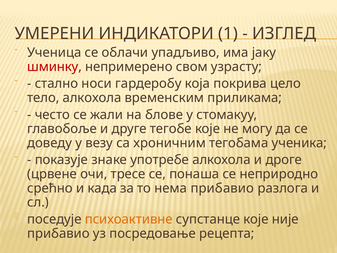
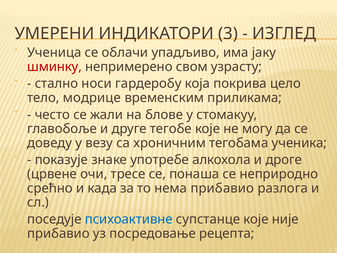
1: 1 -> 3
тело алкохола: алкохола -> модрице
психоактивне colour: orange -> blue
